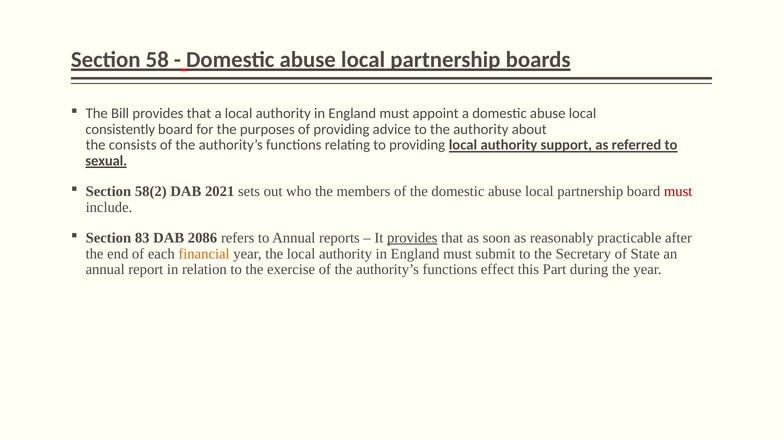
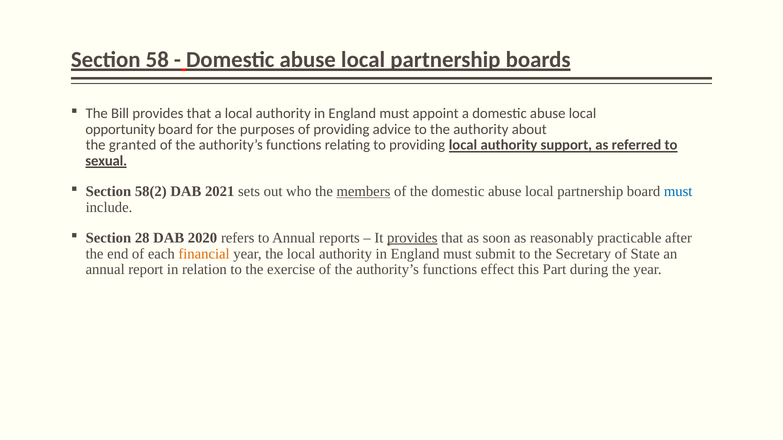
consistently: consistently -> opportunity
consists: consists -> granted
members underline: none -> present
must at (678, 192) colour: red -> blue
83: 83 -> 28
2086: 2086 -> 2020
